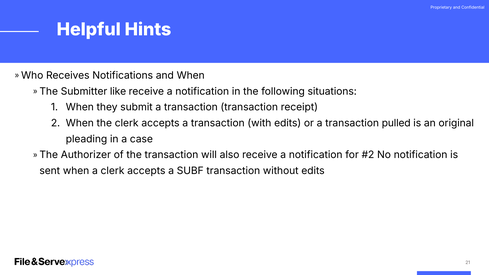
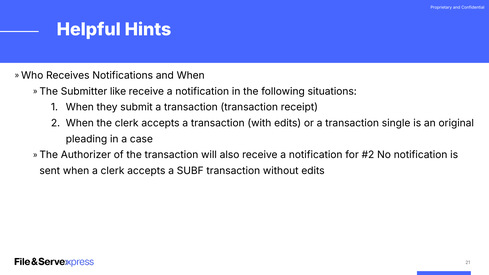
pulled: pulled -> single
